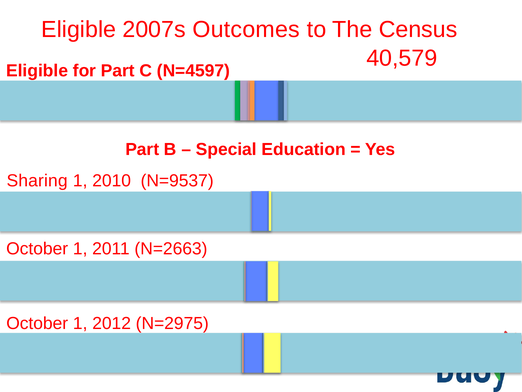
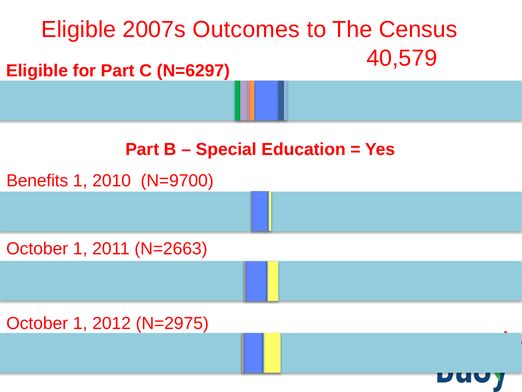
N=4597: N=4597 -> N=6297
Sharing: Sharing -> Benefits
N=9537: N=9537 -> N=9700
